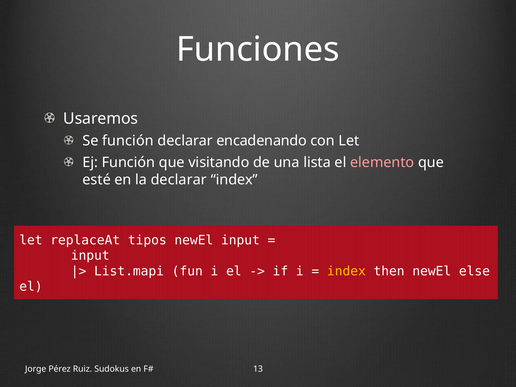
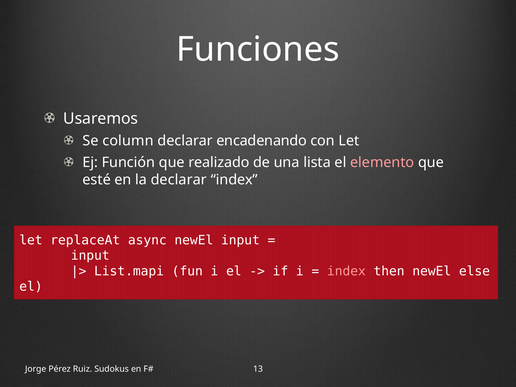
Se función: función -> column
visitando: visitando -> realizado
tipos: tipos -> async
index at (346, 271) colour: yellow -> pink
